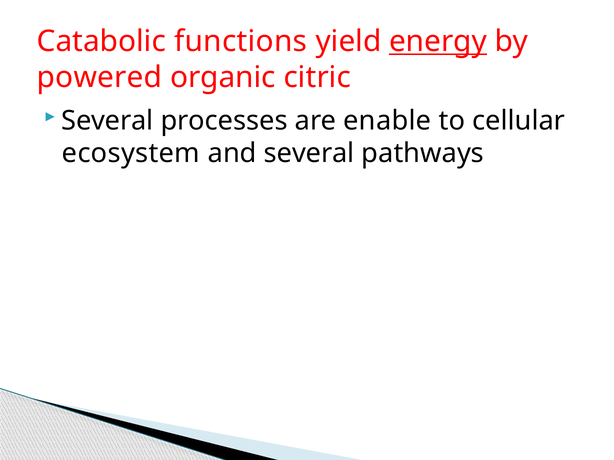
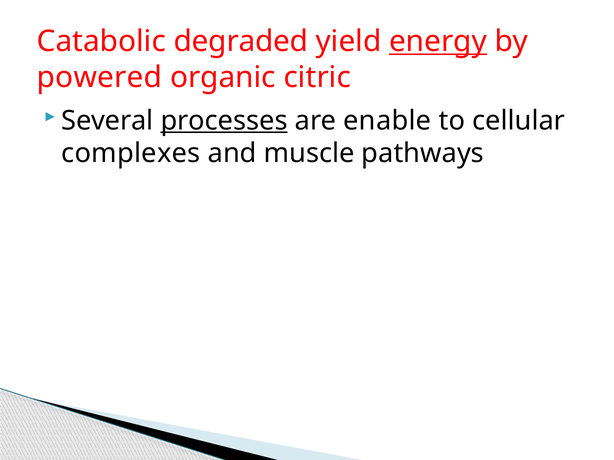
functions: functions -> degraded
processes underline: none -> present
ecosystem: ecosystem -> complexes
and several: several -> muscle
